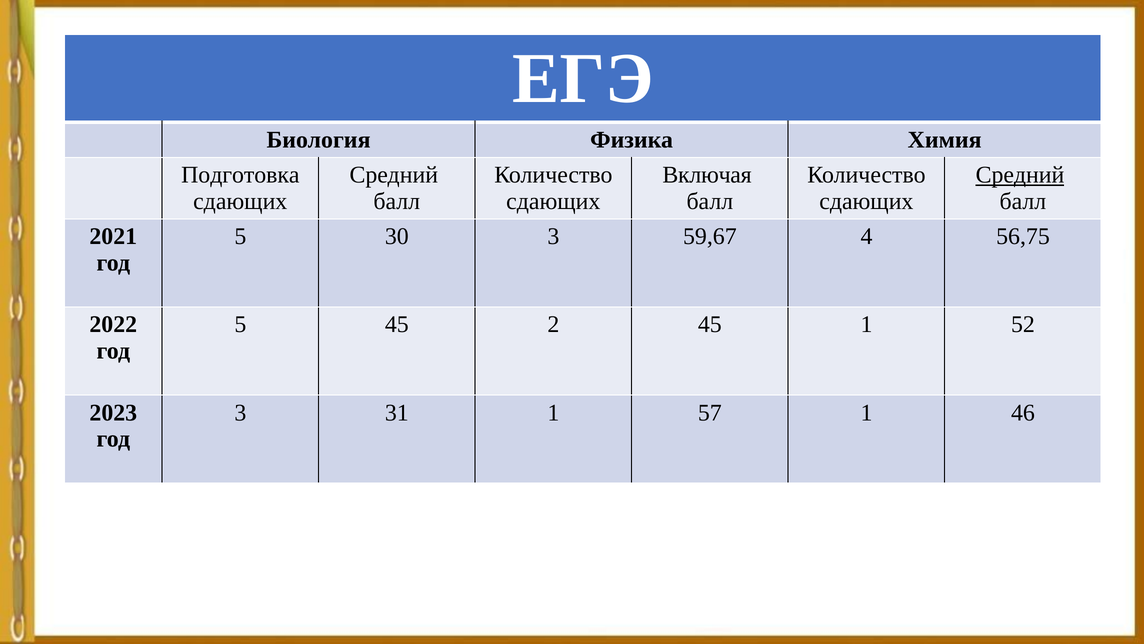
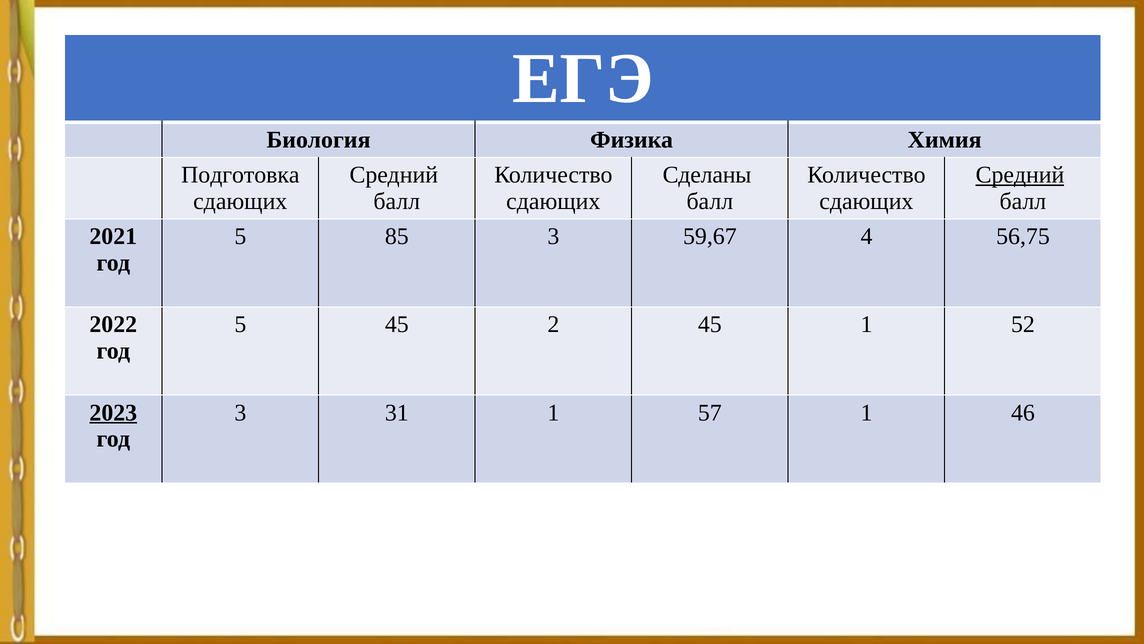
Включая: Включая -> Сделаны
30: 30 -> 85
2023 underline: none -> present
